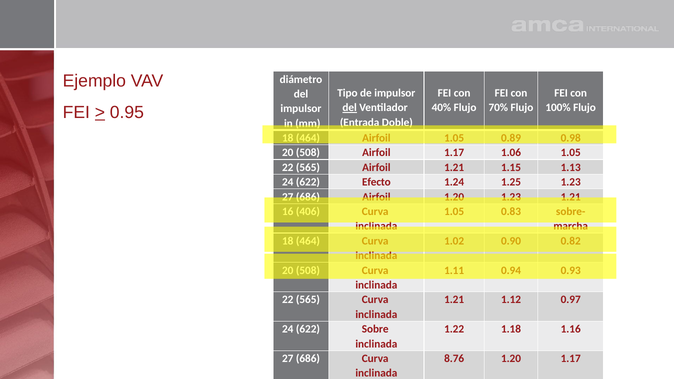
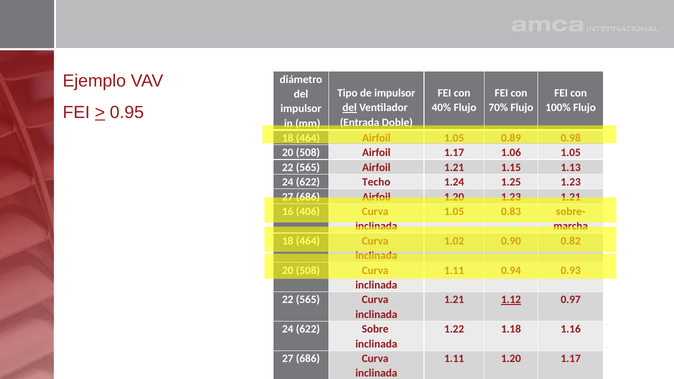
Efecto: Efecto -> Techo
1.12 underline: none -> present
8.76 at (454, 359): 8.76 -> 1.11
